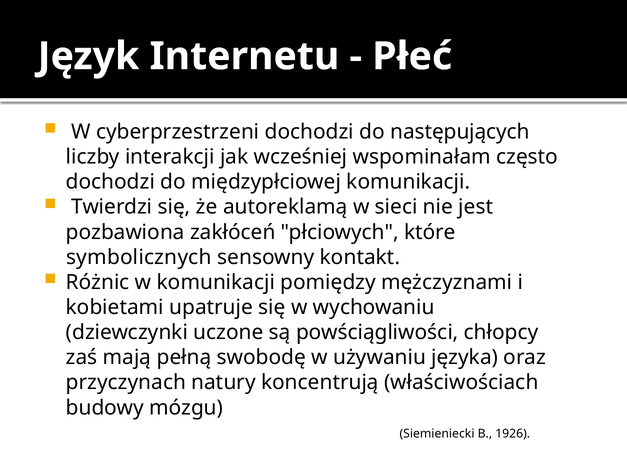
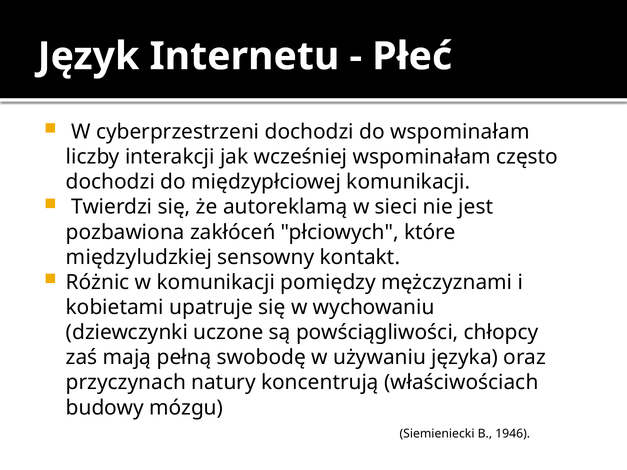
do następujących: następujących -> wspominałam
symbolicznych: symbolicznych -> międzyludzkiej
1926: 1926 -> 1946
